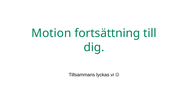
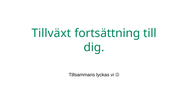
Motion: Motion -> Tillväxt
